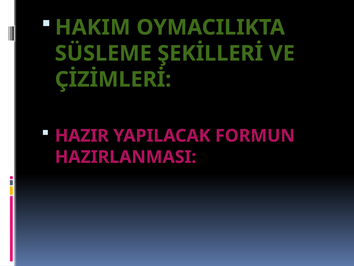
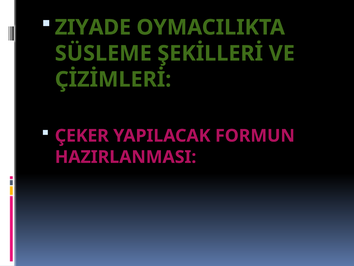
HAKIM: HAKIM -> ZIYADE
HAZIR: HAZIR -> ÇEKER
